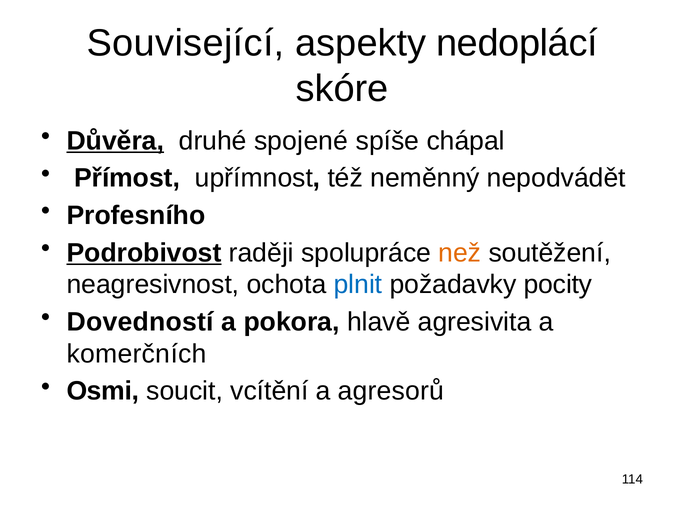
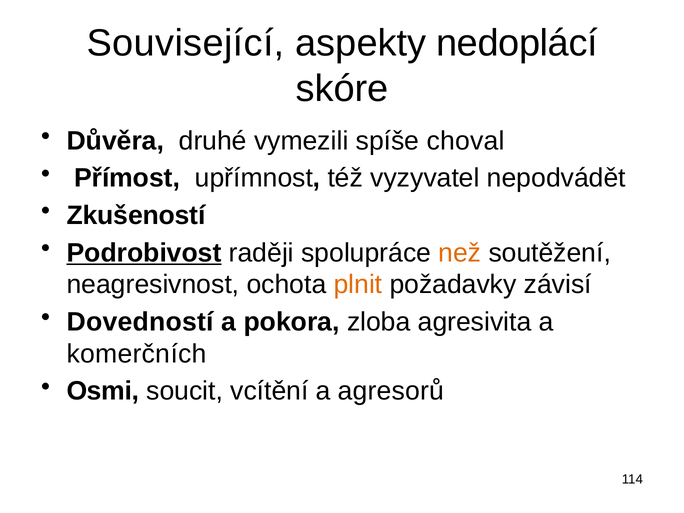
Důvěra underline: present -> none
spojené: spojené -> vymezili
chápal: chápal -> choval
neměnný: neměnný -> vyzyvatel
Profesního: Profesního -> Zkušeností
plnit colour: blue -> orange
pocity: pocity -> závisí
hlavě: hlavě -> zloba
